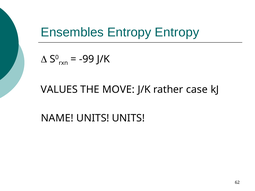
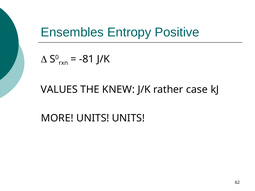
Entropy Entropy: Entropy -> Positive
-99: -99 -> -81
MOVE: MOVE -> KNEW
NAME: NAME -> MORE
